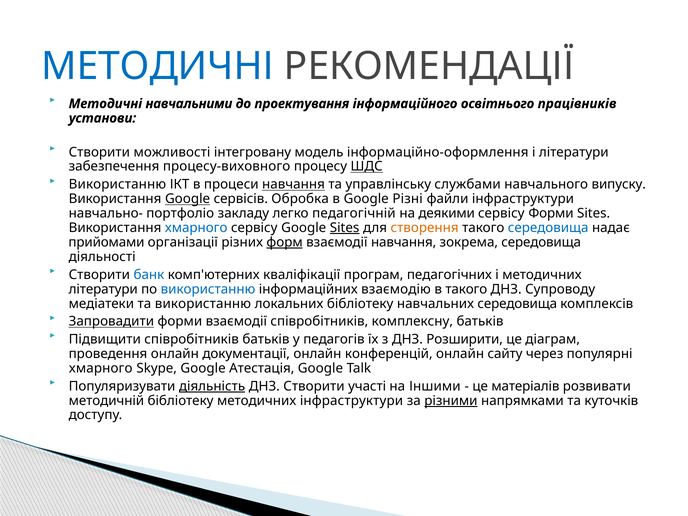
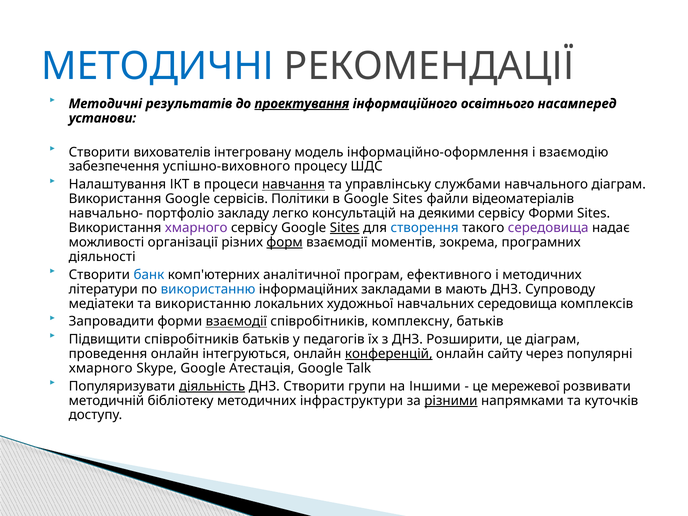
навчальними: навчальними -> результатів
проектування underline: none -> present
працівників: працівників -> насамперед
можливості: можливості -> вихователів
і літератури: літератури -> взаємодію
процесу-виховного: процесу-виховного -> успішно-виховного
ШДС underline: present -> none
Використанню at (117, 184): Використанню -> Налаштування
навчального випуску: випуску -> діаграм
Google at (188, 199) underline: present -> none
Обробка: Обробка -> Політики
в Google Різні: Різні -> Sites
файли інфраструктури: інфраструктури -> відеоматеріалів
педагогічній: педагогічній -> консультацій
хмарного at (196, 228) colour: blue -> purple
створення colour: orange -> blue
середовища at (548, 228) colour: blue -> purple
прийомами: прийомами -> можливості
взаємодії навчання: навчання -> моментів
зокрема середовища: середовища -> програмних
кваліфікації: кваліфікації -> аналітичної
педагогічних: педагогічних -> ефективного
взаємодію: взаємодію -> закладами
в такого: такого -> мають
локальних бібліотеку: бібліотеку -> художньої
Запровадити underline: present -> none
взаємодії at (236, 321) underline: none -> present
документації: документації -> інтегруються
конференцій underline: none -> present
участі: участі -> групи
матеріалів: матеріалів -> мережевої
